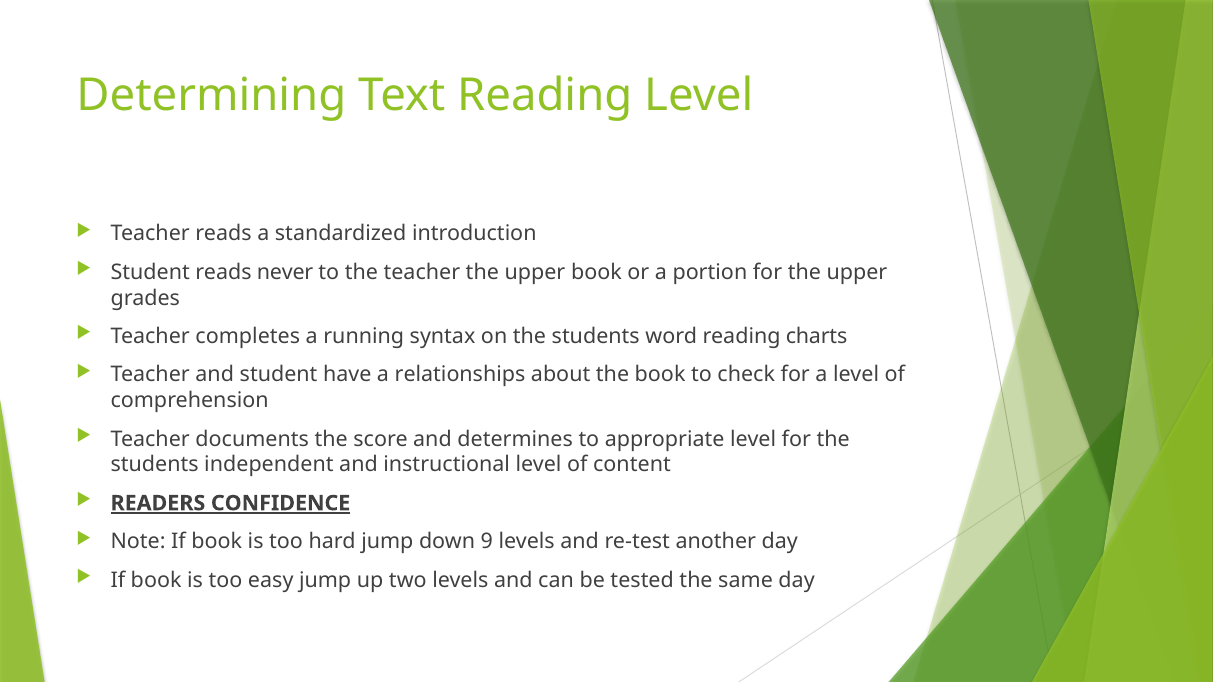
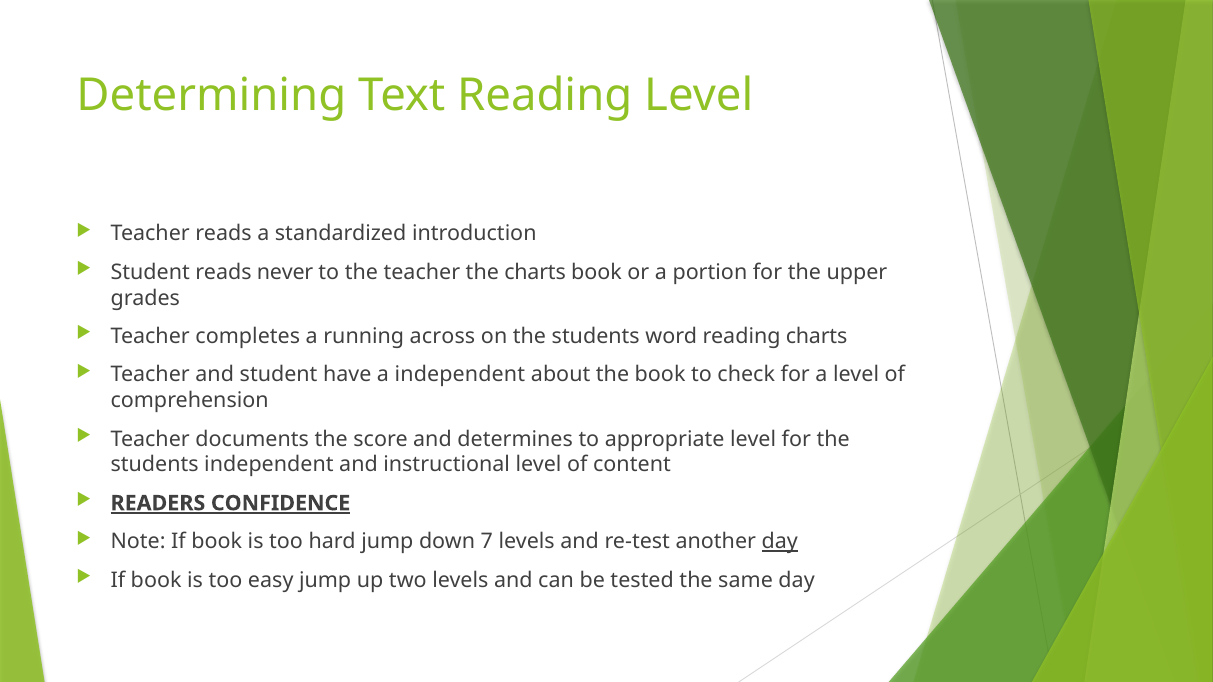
teacher the upper: upper -> charts
syntax: syntax -> across
a relationships: relationships -> independent
9: 9 -> 7
day at (780, 542) underline: none -> present
